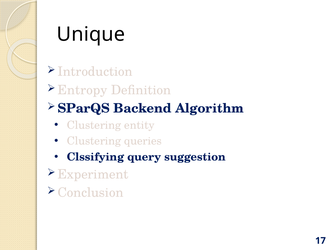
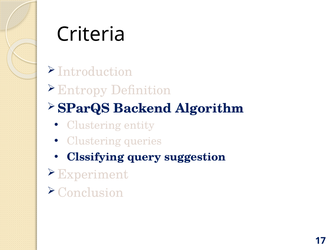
Unique: Unique -> Criteria
